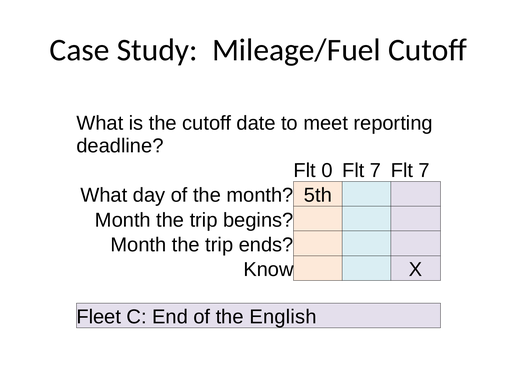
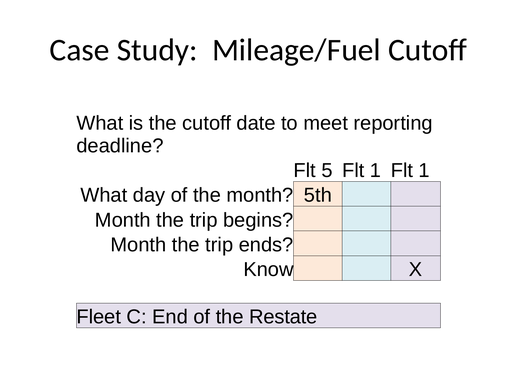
0: 0 -> 5
7 at (376, 170): 7 -> 1
7 at (424, 170): 7 -> 1
English: English -> Restate
